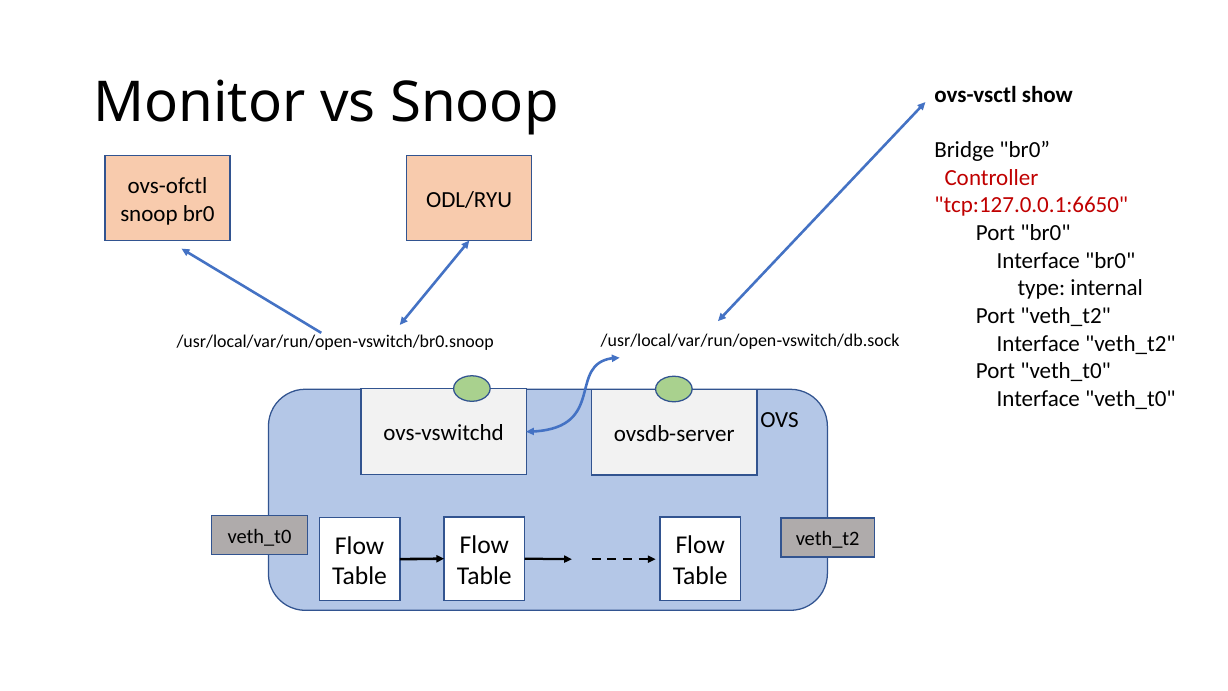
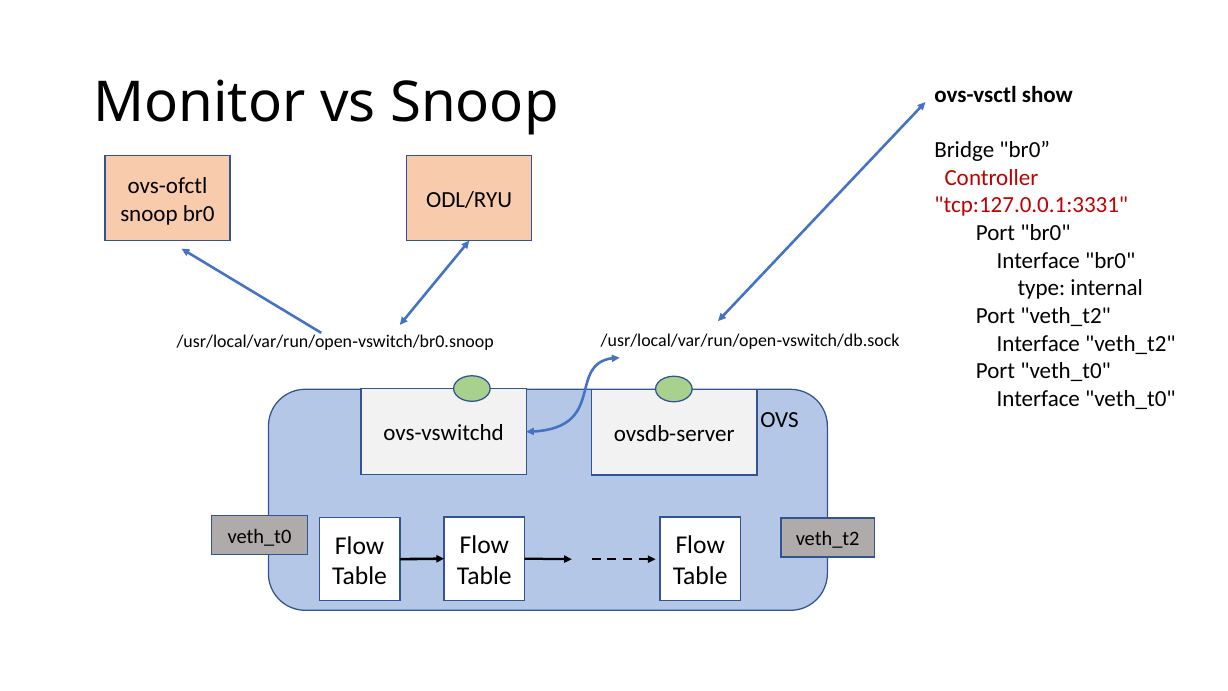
tcp:127.0.0.1:6650: tcp:127.0.0.1:6650 -> tcp:127.0.0.1:3331
